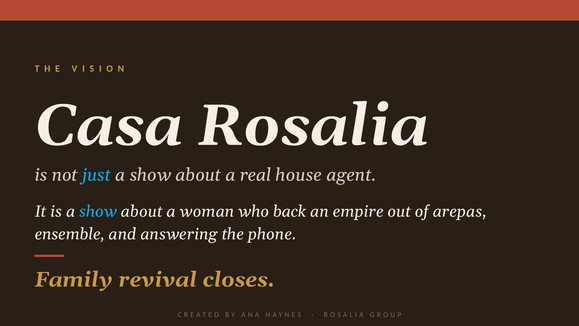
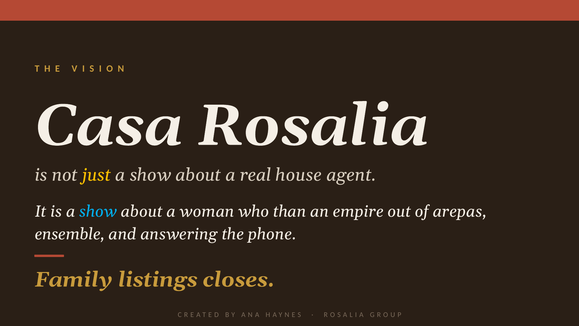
just colour: light blue -> yellow
back: back -> than
revival: revival -> listings
